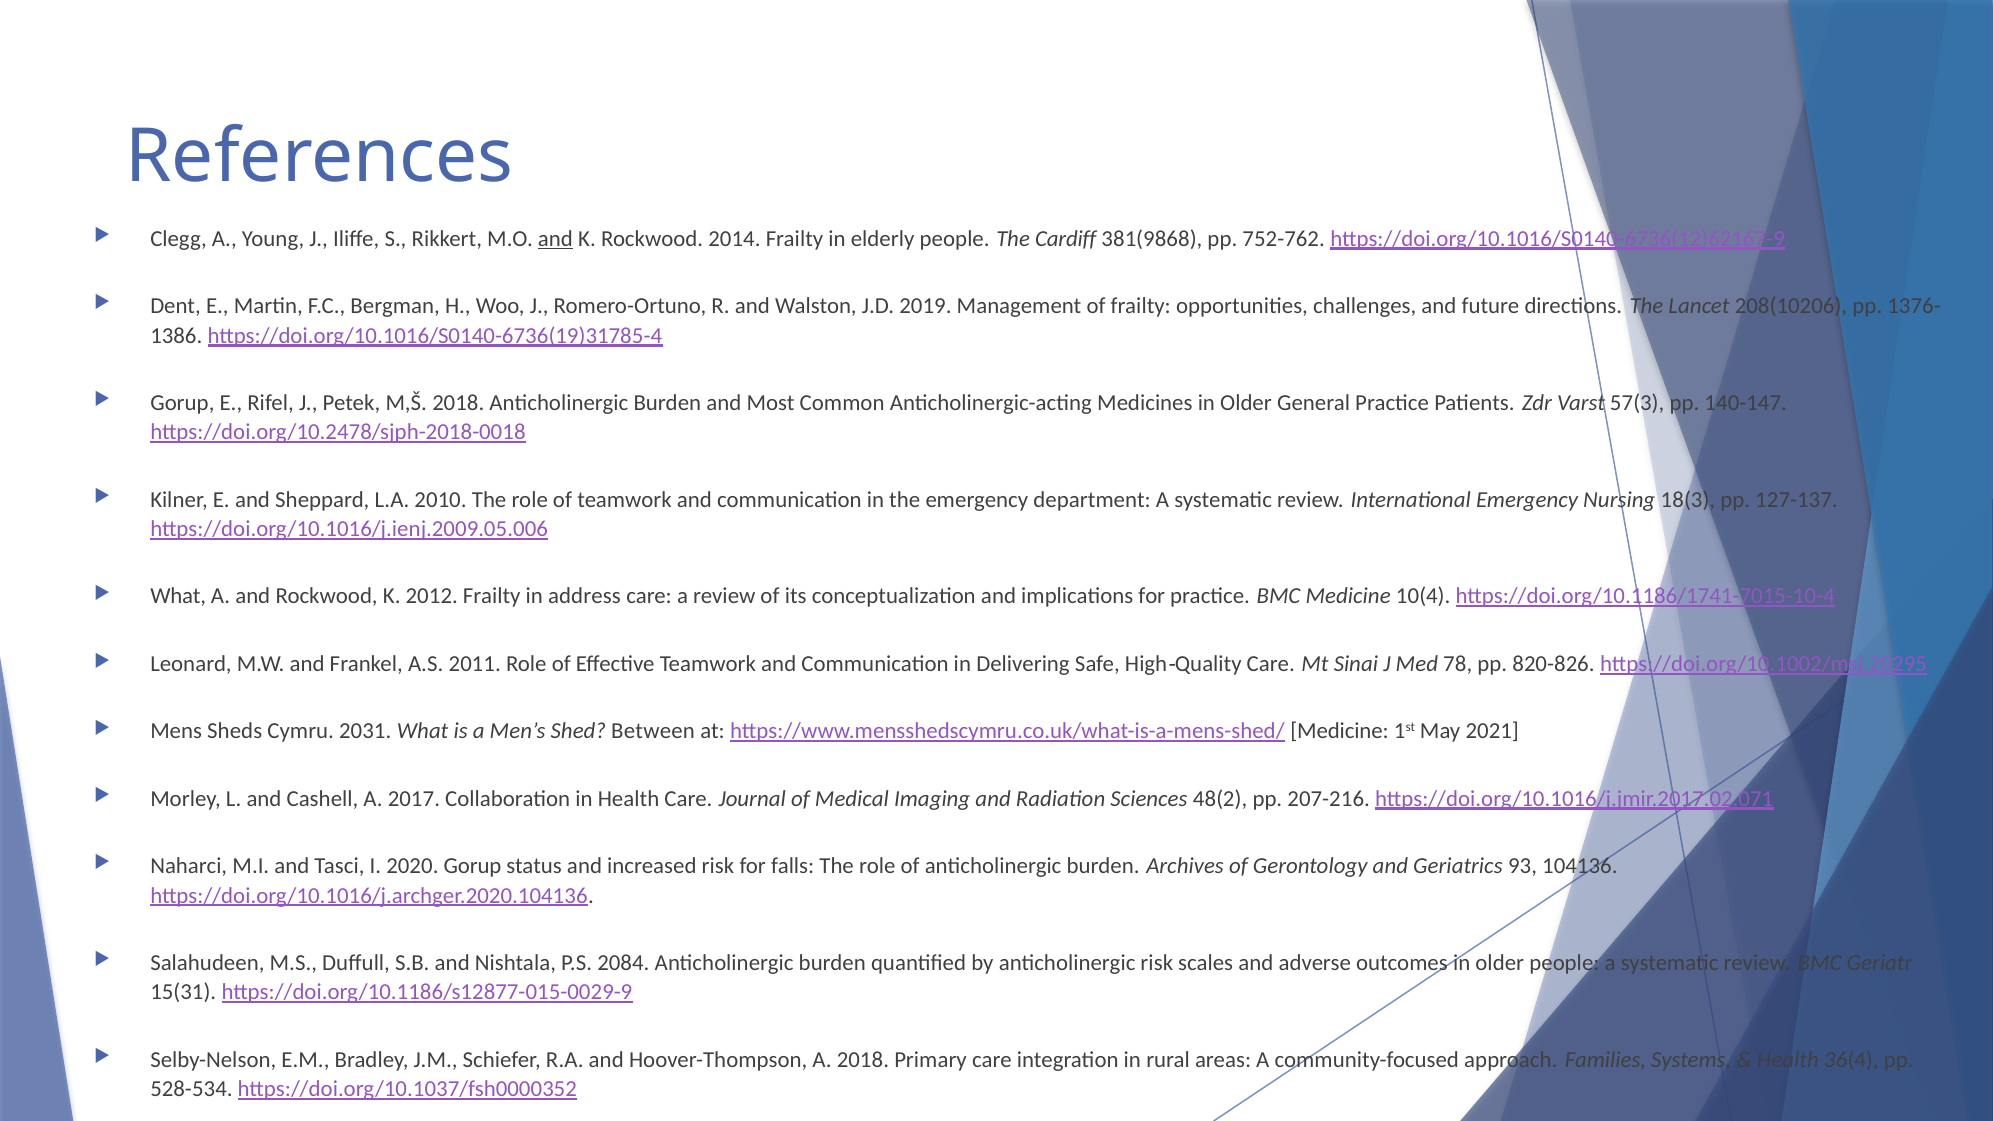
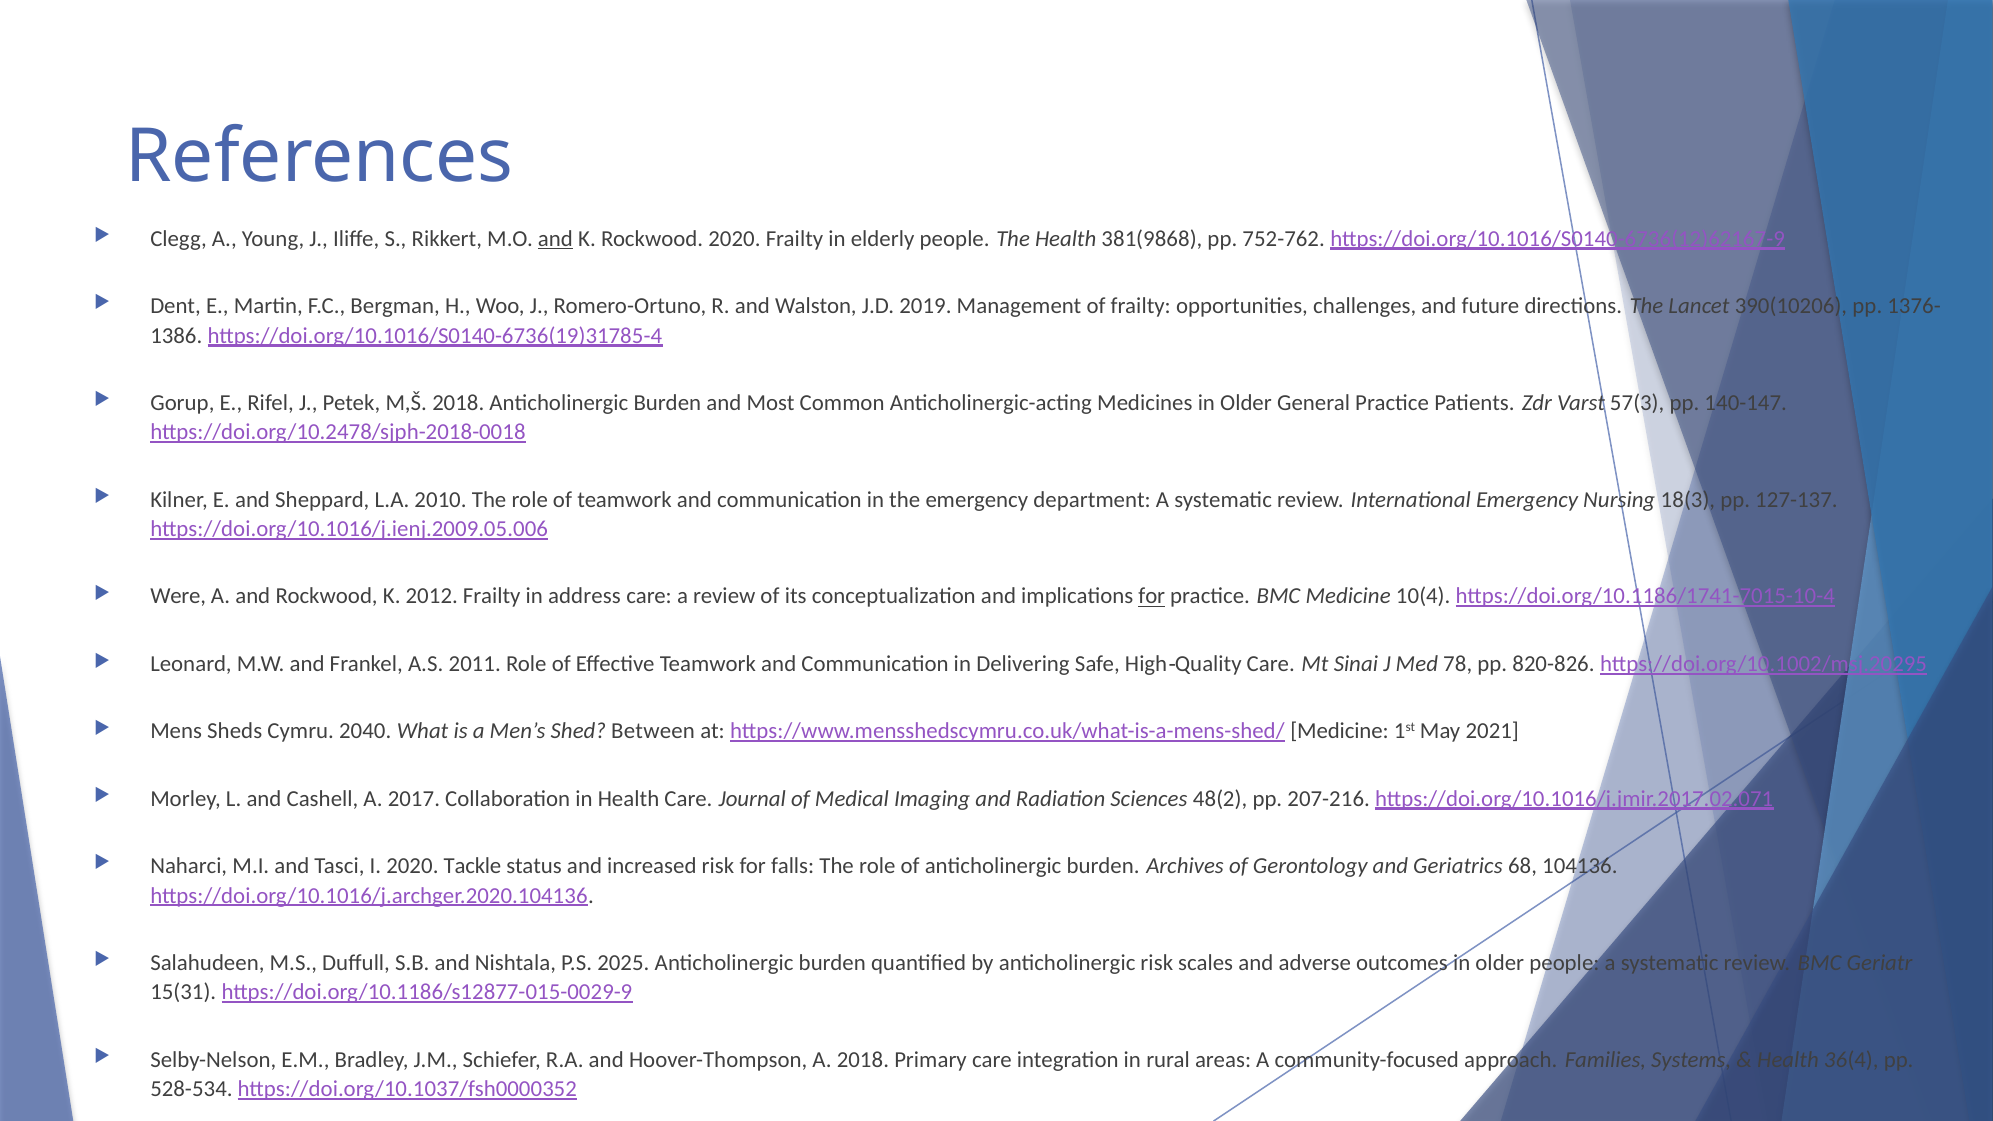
Rockwood 2014: 2014 -> 2020
The Cardiff: Cardiff -> Health
208(10206: 208(10206 -> 390(10206
What at (178, 596): What -> Were
for at (1152, 596) underline: none -> present
2031: 2031 -> 2040
2020 Gorup: Gorup -> Tackle
93: 93 -> 68
2084: 2084 -> 2025
